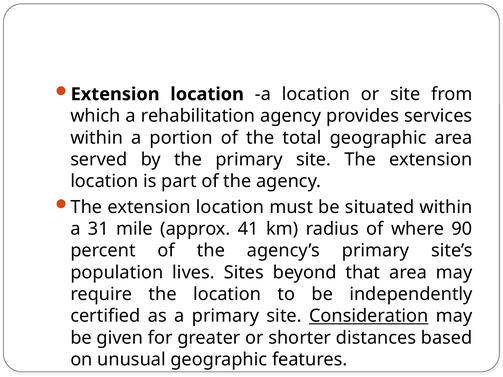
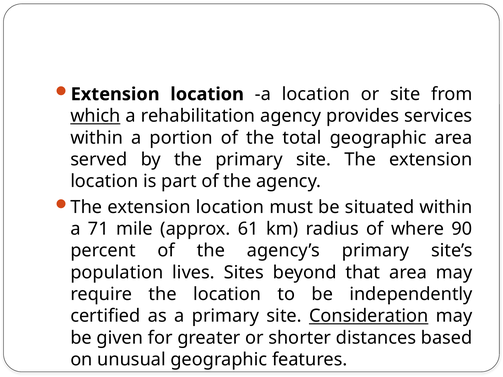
which underline: none -> present
31: 31 -> 71
41: 41 -> 61
